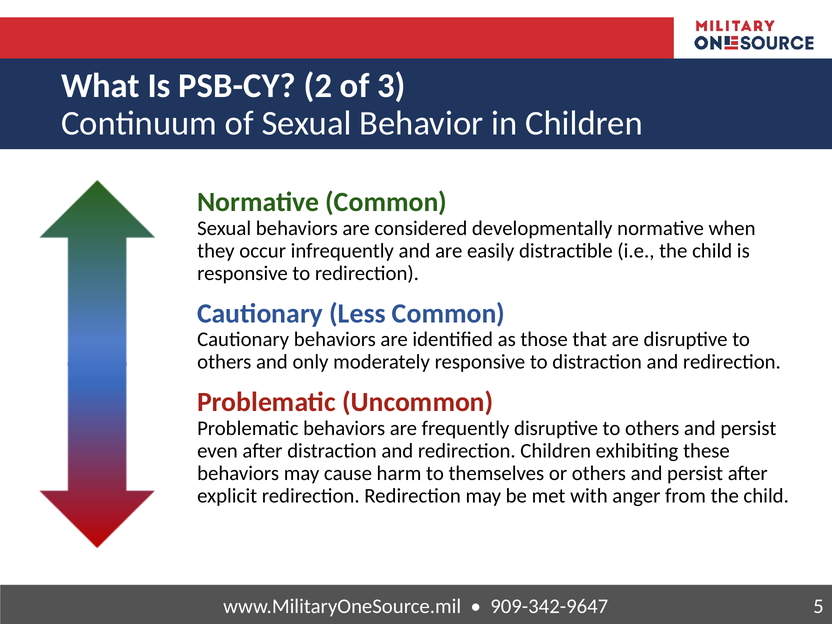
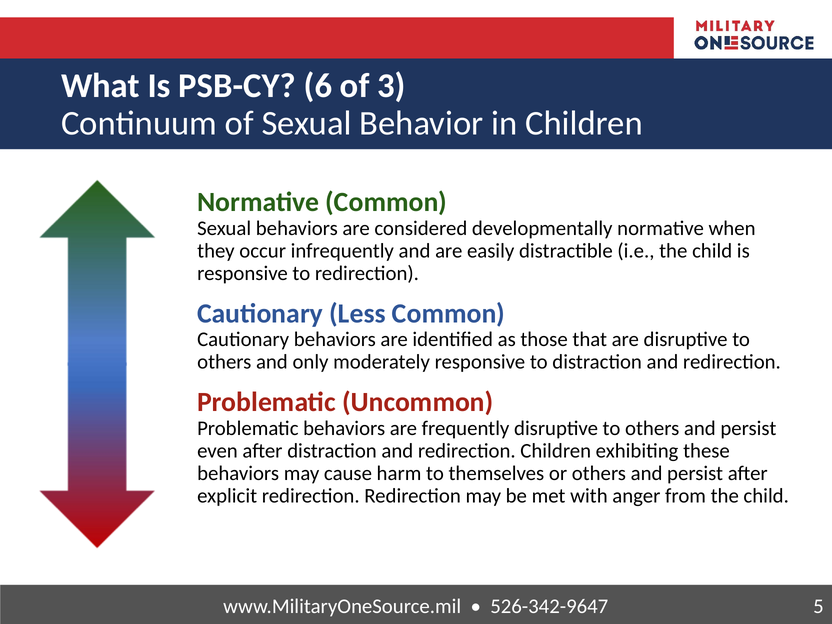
2: 2 -> 6
909-342-9647: 909-342-9647 -> 526-342-9647
